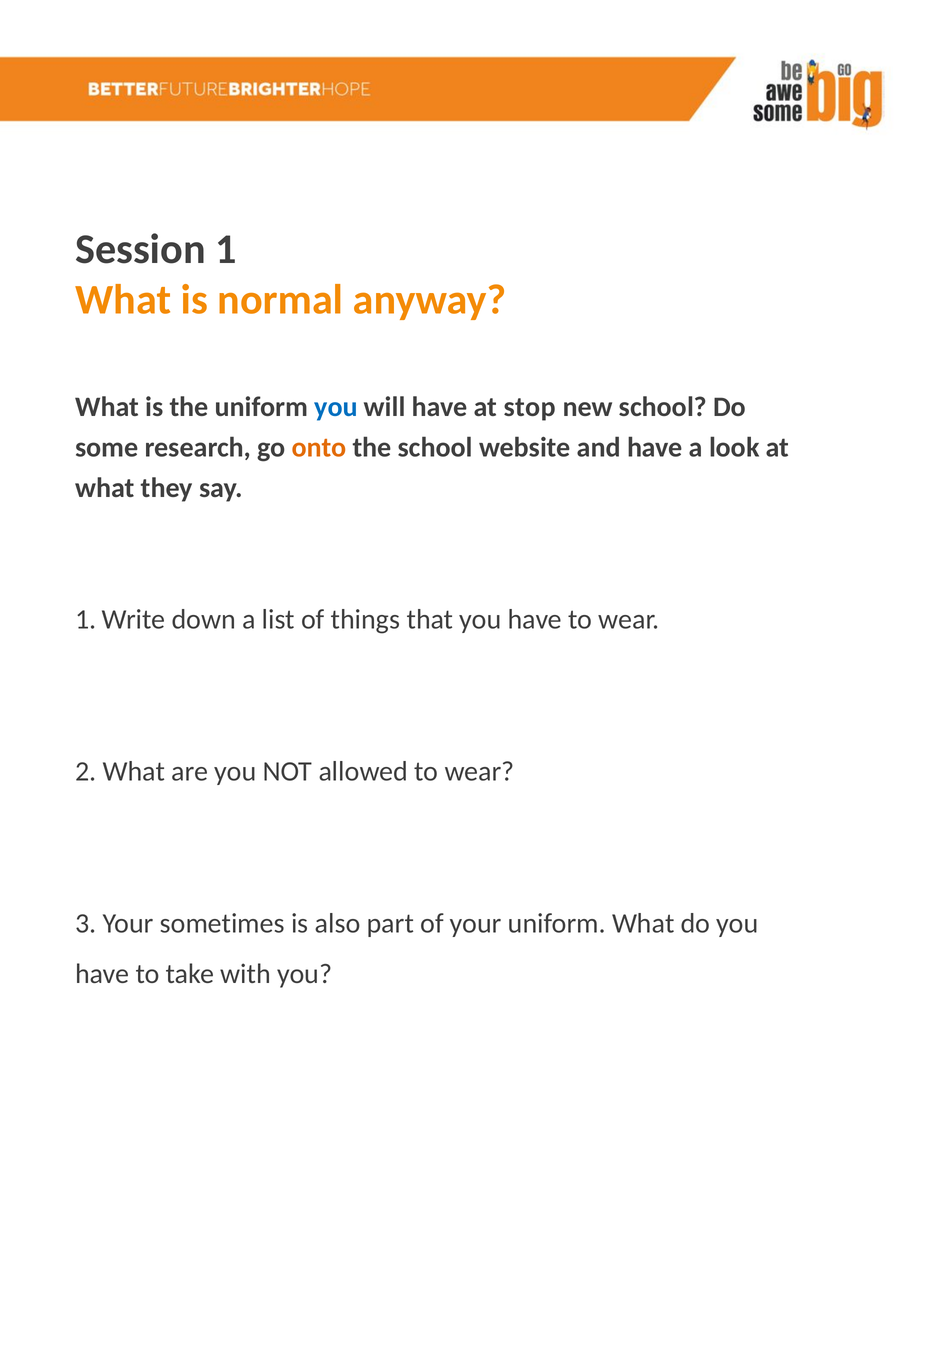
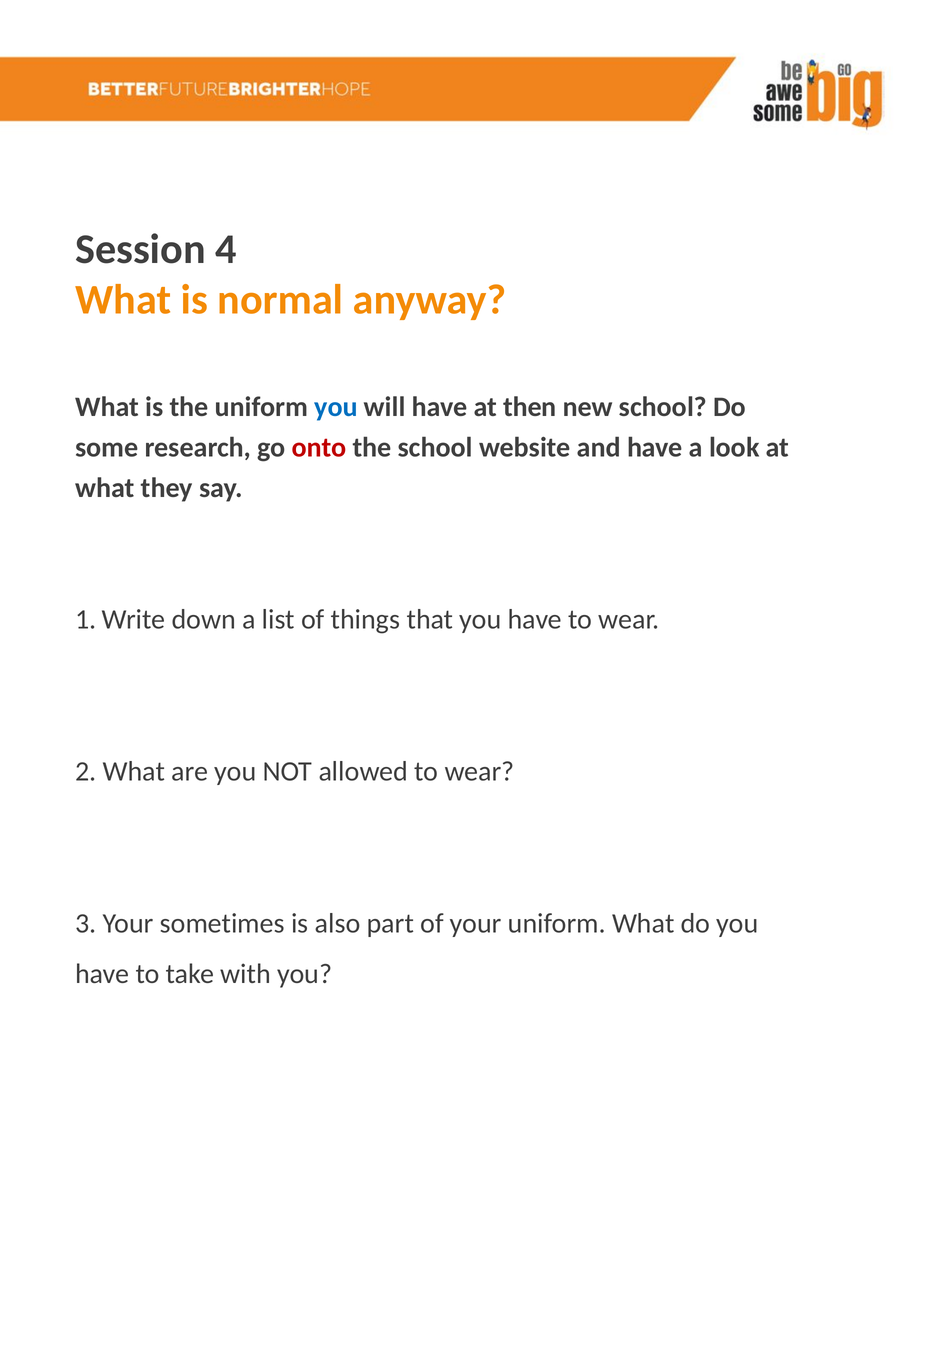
1: 1 -> 4
stop: stop -> then
onto colour: orange -> red
